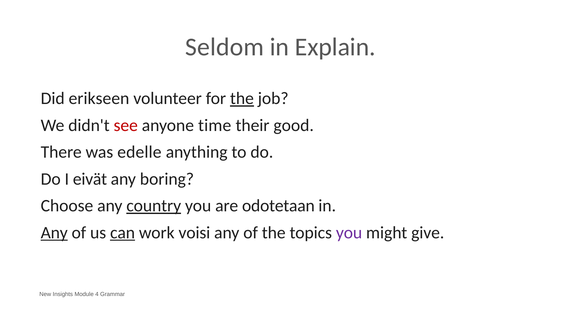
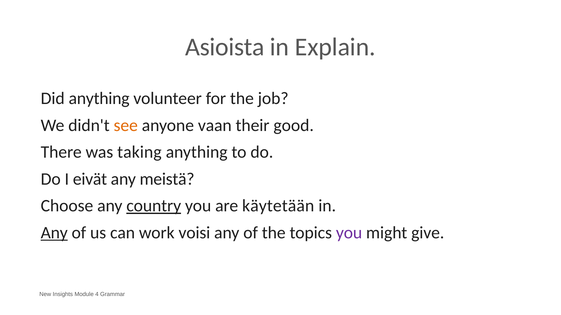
Seldom: Seldom -> Asioista
Did erikseen: erikseen -> anything
the at (242, 99) underline: present -> none
see colour: red -> orange
time: time -> vaan
edelle: edelle -> taking
boring: boring -> meistä
odotetaan: odotetaan -> käytetään
can underline: present -> none
